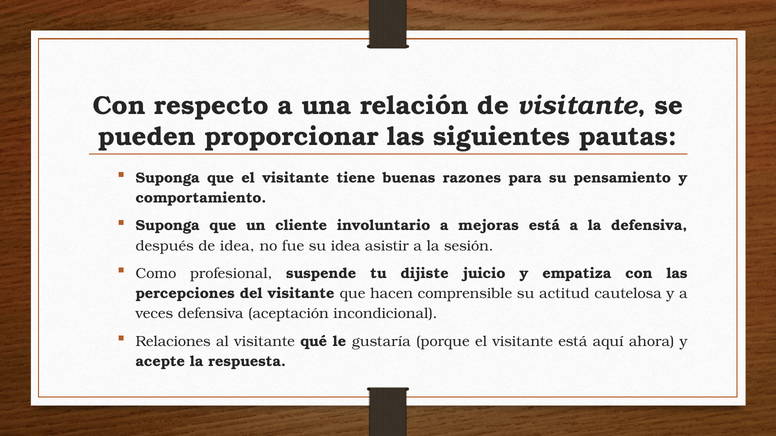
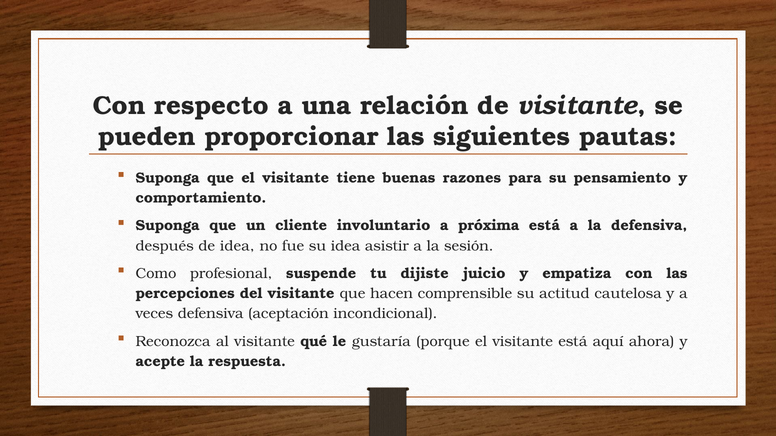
mejoras: mejoras -> próxima
Relaciones: Relaciones -> Reconozca
